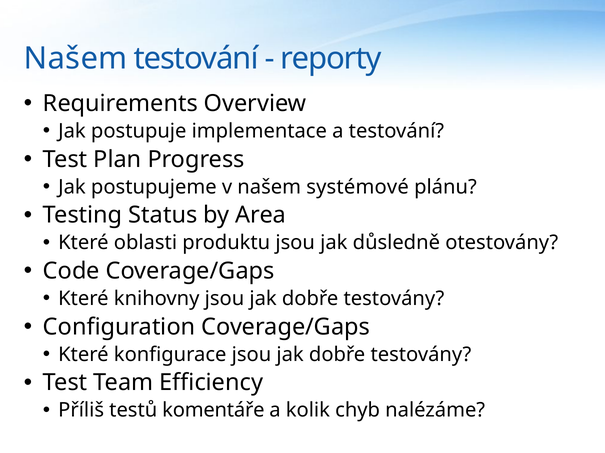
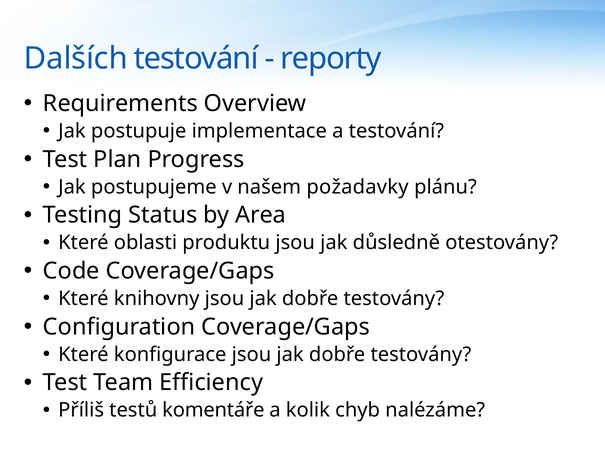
Našem at (76, 59): Našem -> Dalších
systémové: systémové -> požadavky
